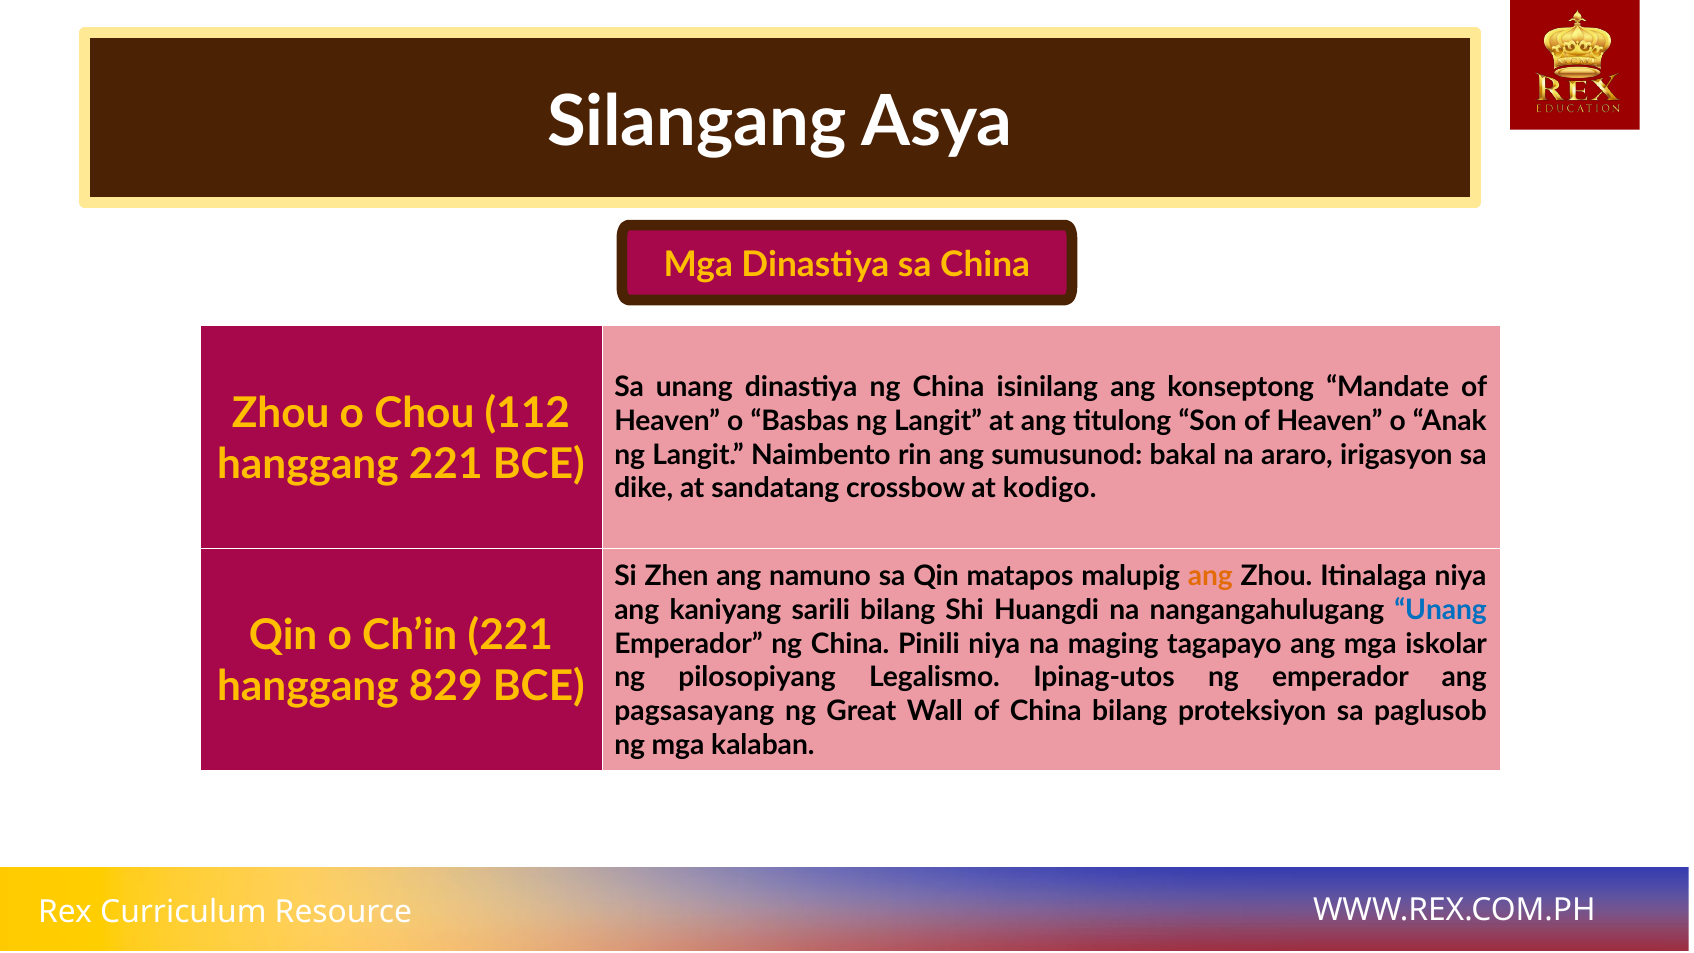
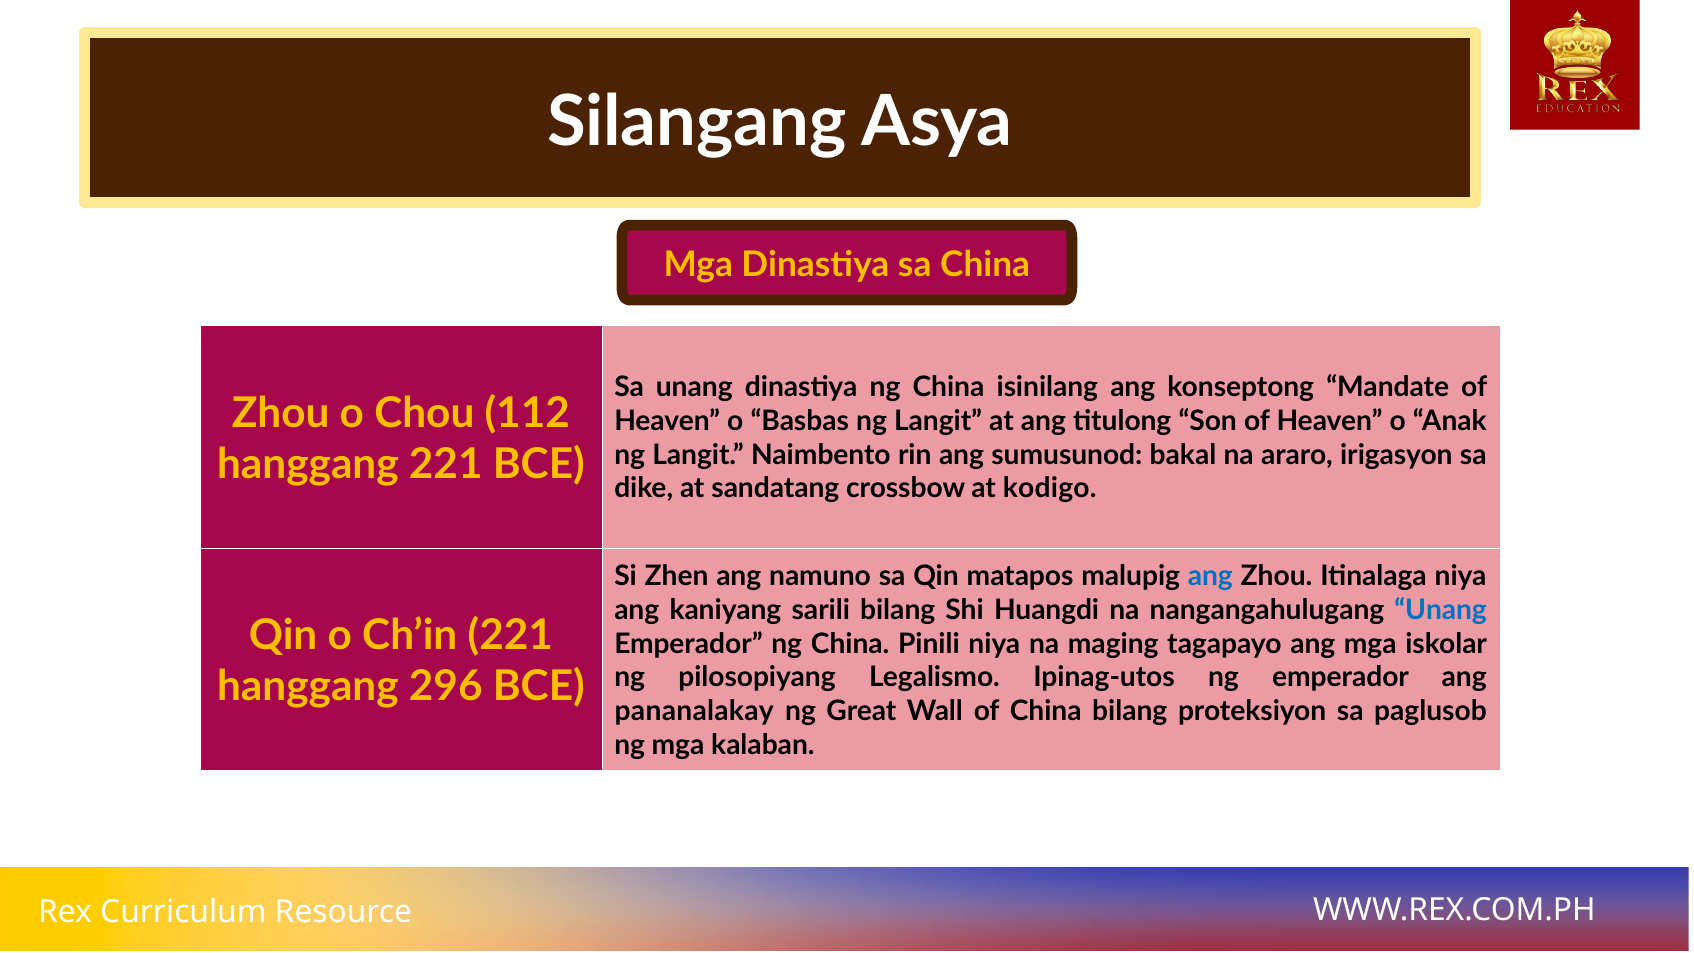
ang at (1210, 576) colour: orange -> blue
829: 829 -> 296
pagsasayang: pagsasayang -> pananalakay
